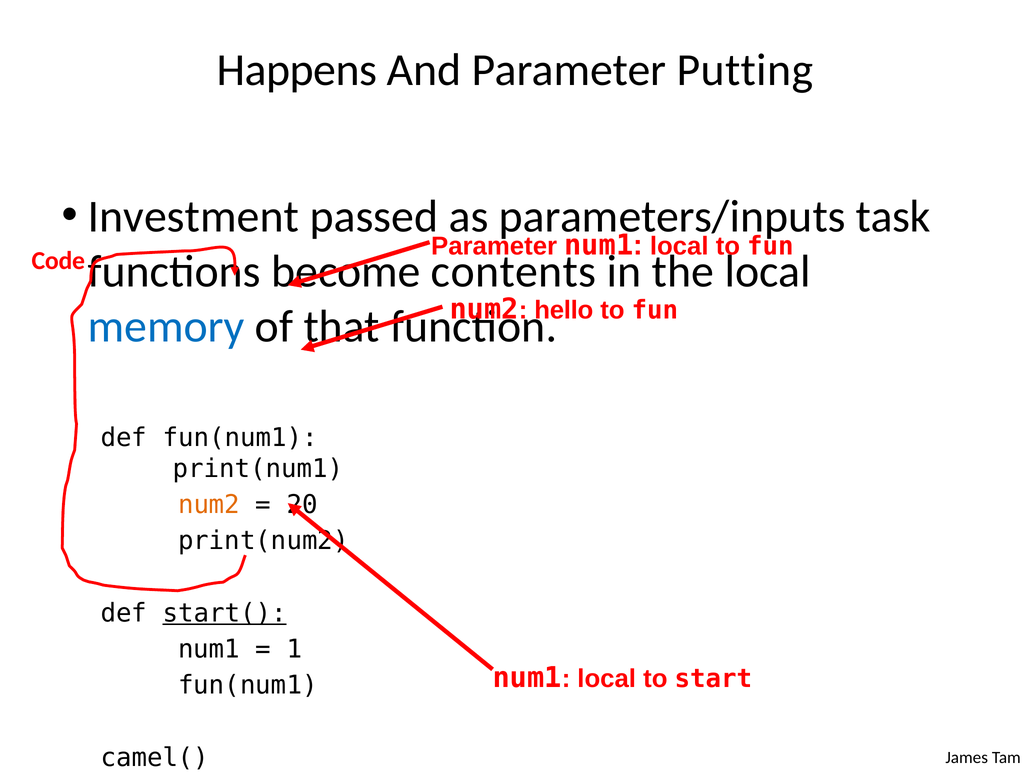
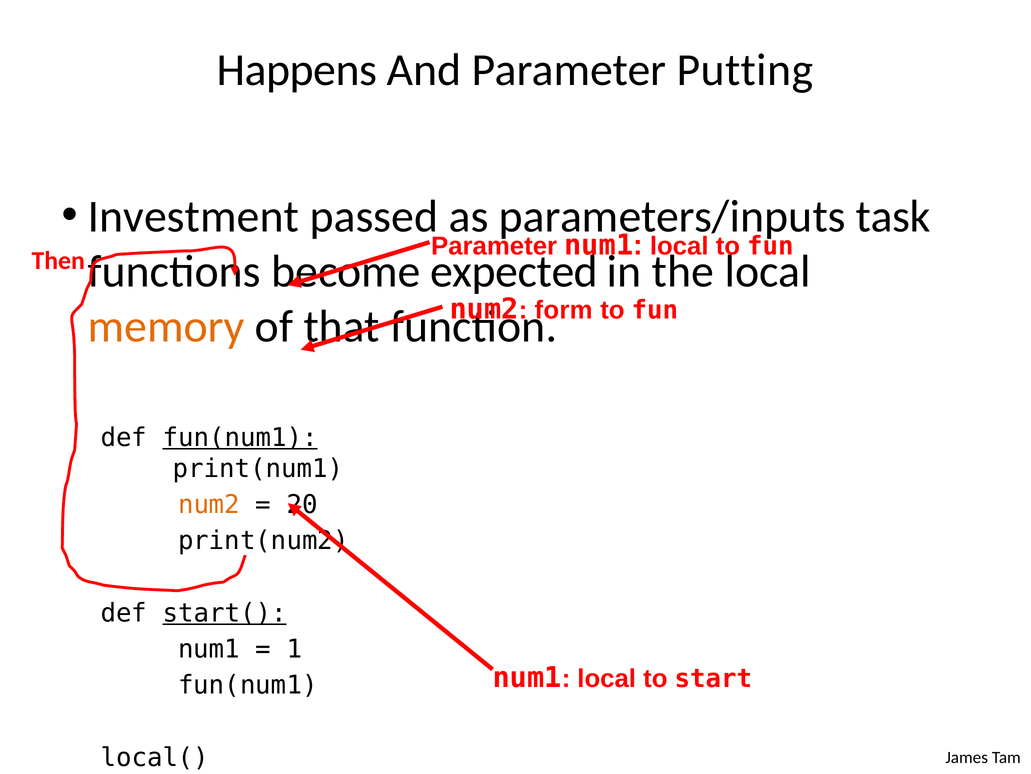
Code: Code -> Then
contents: contents -> expected
hello: hello -> form
memory colour: blue -> orange
fun(num1 at (240, 437) underline: none -> present
camel(: camel( -> local(
